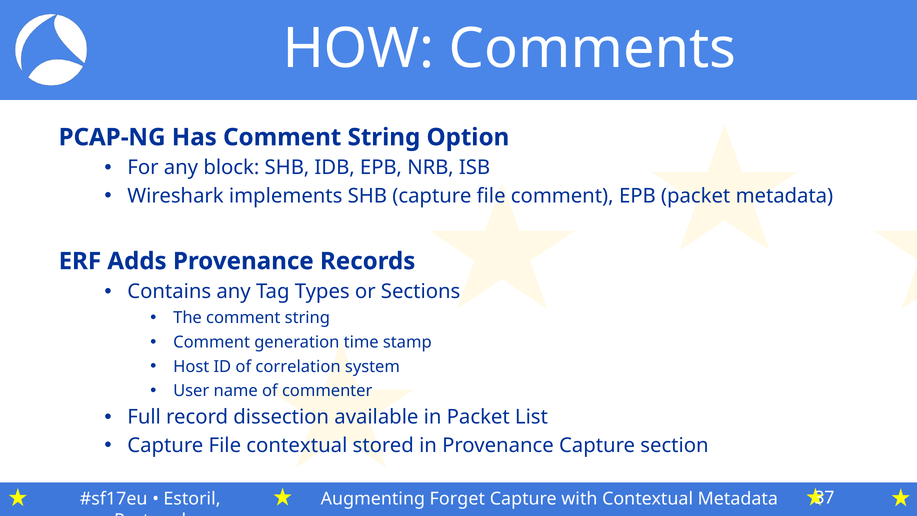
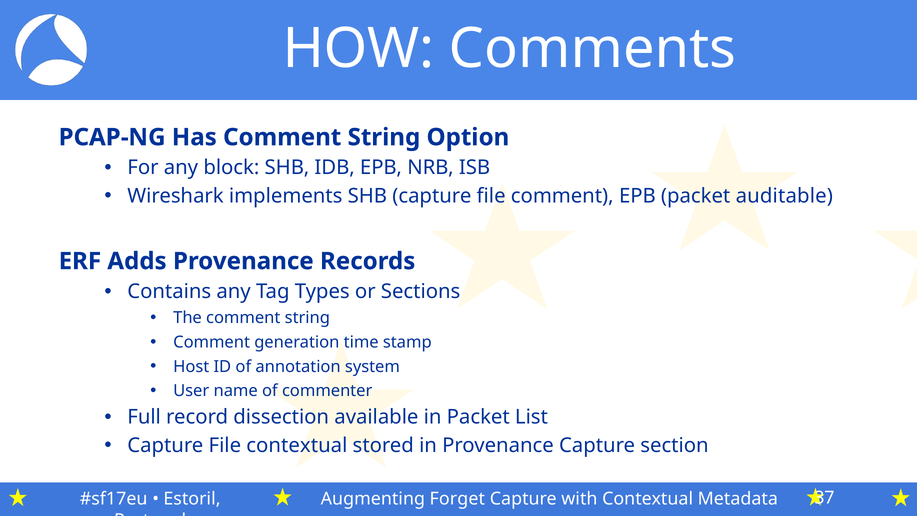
packet metadata: metadata -> auditable
correlation: correlation -> annotation
